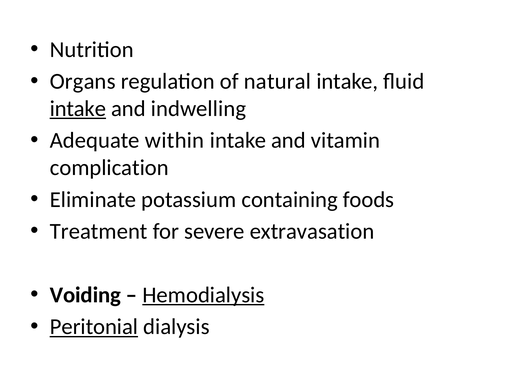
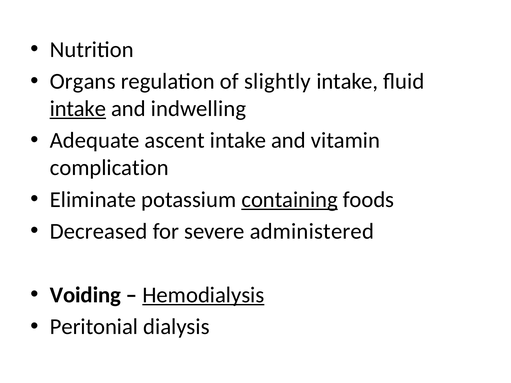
natural: natural -> slightly
within: within -> ascent
containing underline: none -> present
Treatment: Treatment -> Decreased
extravasation: extravasation -> administered
Peritonial underline: present -> none
